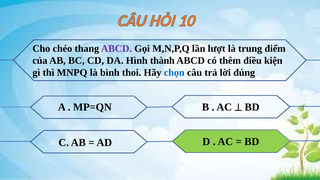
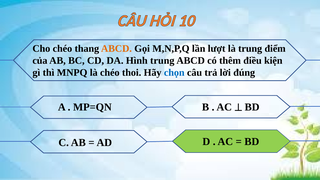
ABCD at (116, 49) colour: purple -> orange
Hình thành: thành -> trung
là bình: bình -> chéo
